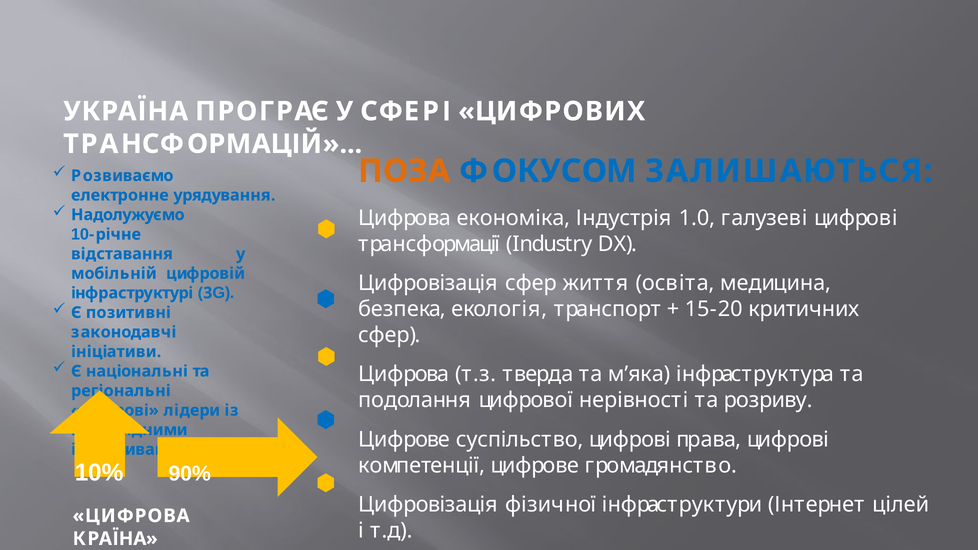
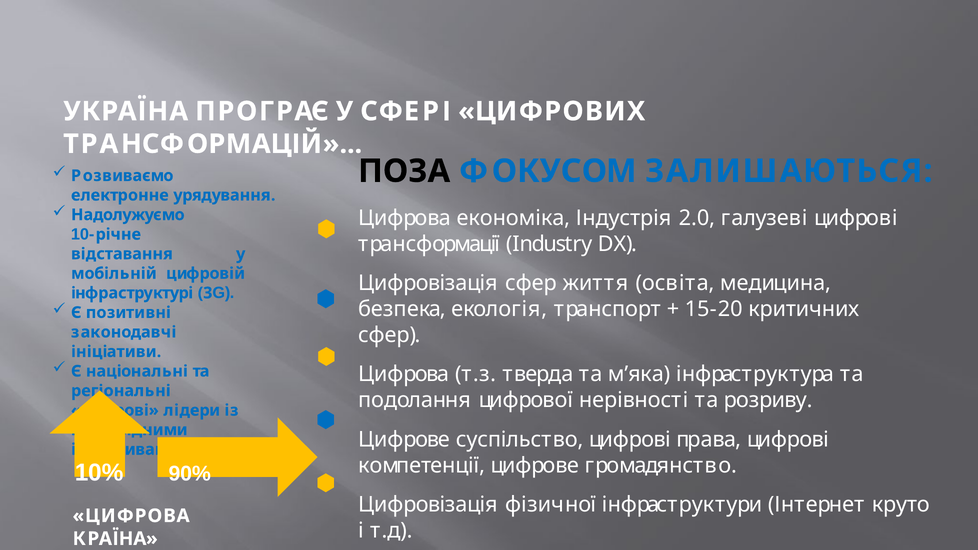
ПОЗА colour: orange -> black
1.0: 1.0 -> 2.0
цілей: цілей -> круто
